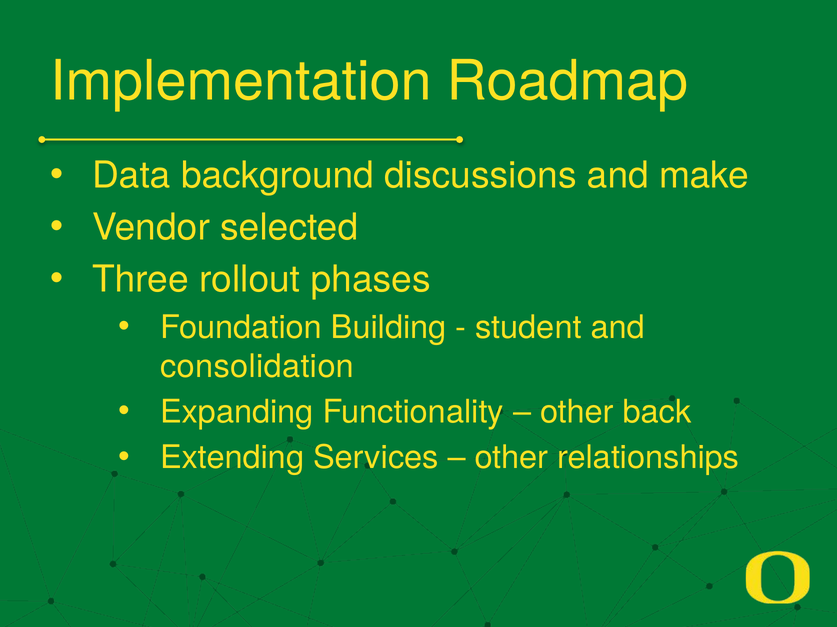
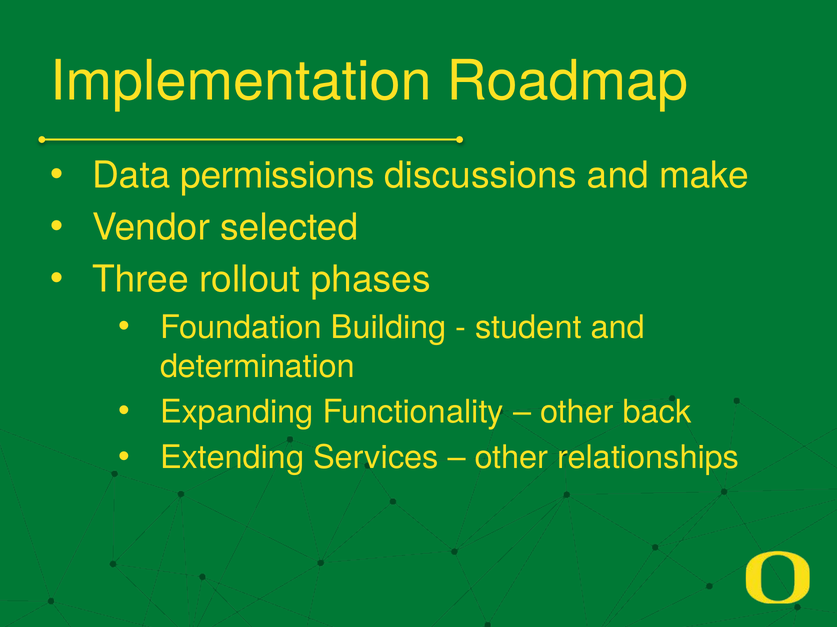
background: background -> permissions
consolidation: consolidation -> determination
